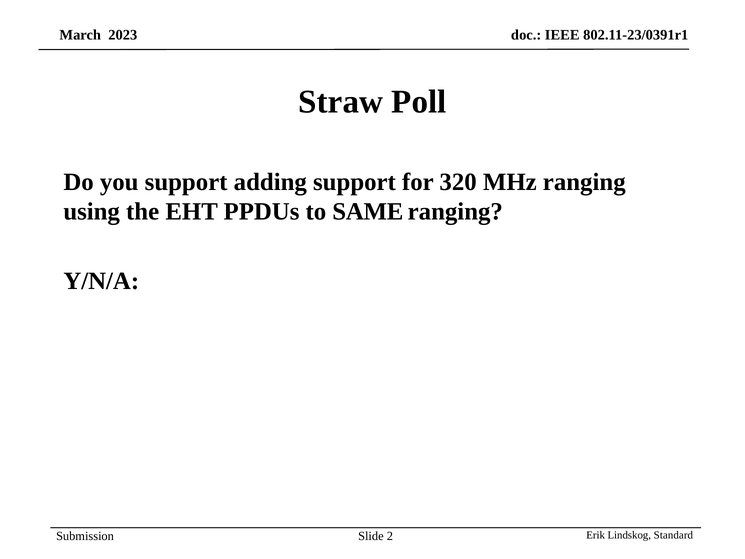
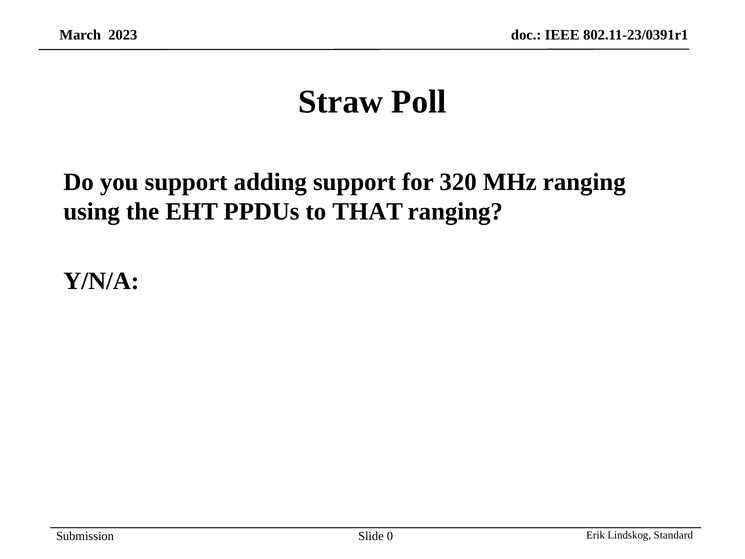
SAME: SAME -> THAT
2: 2 -> 0
